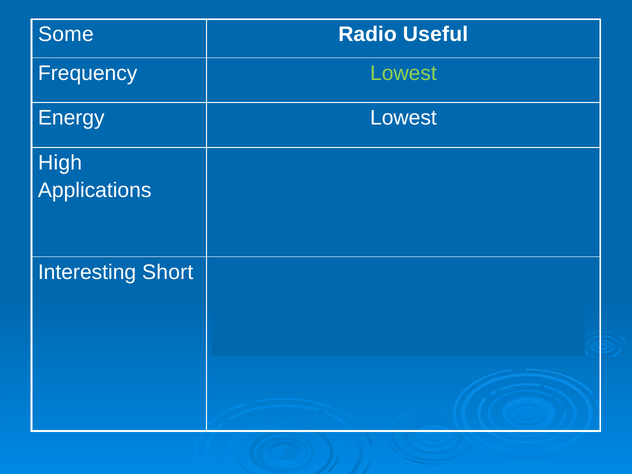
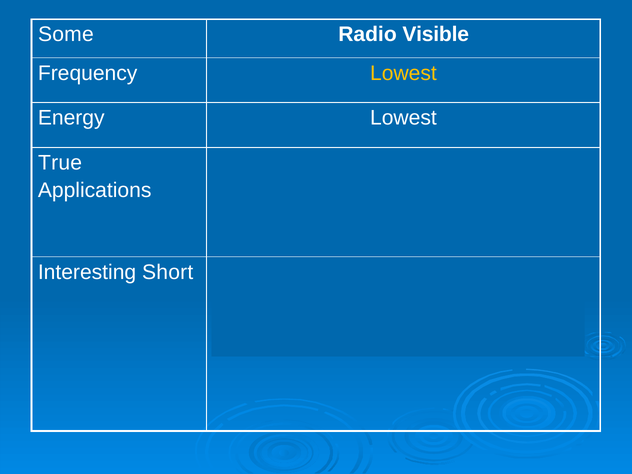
Useful: Useful -> Visible
Lowest at (403, 73) colour: light green -> yellow
High: High -> True
